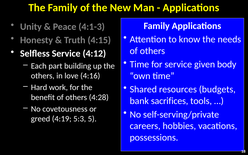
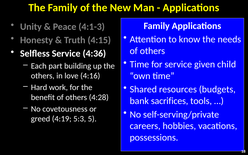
4:12: 4:12 -> 4:36
body: body -> child
